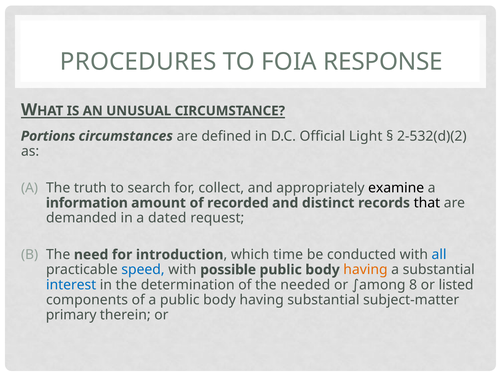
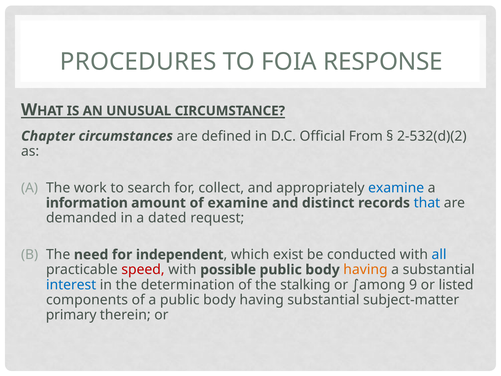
Portions: Portions -> Chapter
Light: Light -> From
truth: truth -> work
examine at (396, 188) colour: black -> blue
of recorded: recorded -> examine
that colour: black -> blue
introduction: introduction -> independent
time: time -> exist
speed colour: blue -> red
needed: needed -> stalking
8: 8 -> 9
